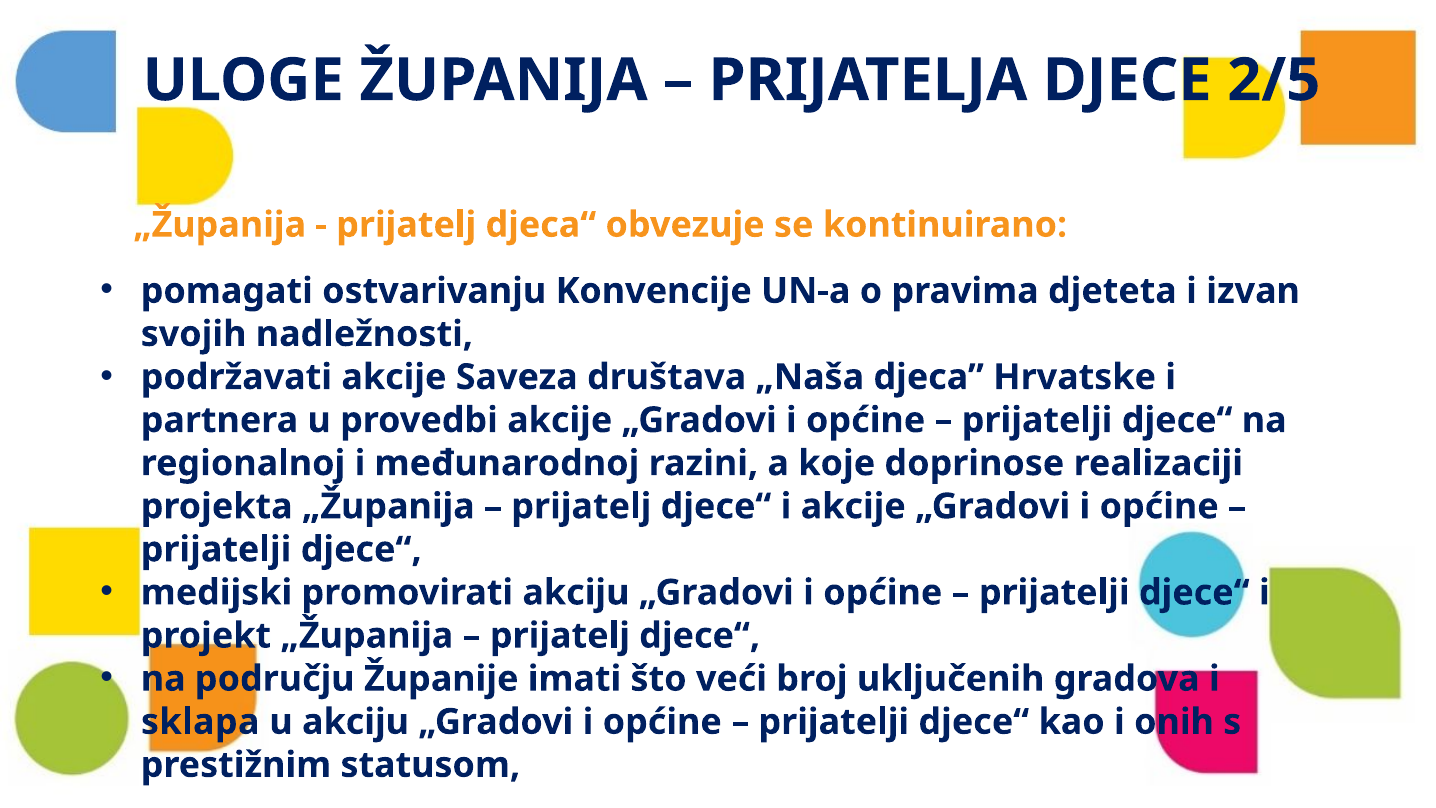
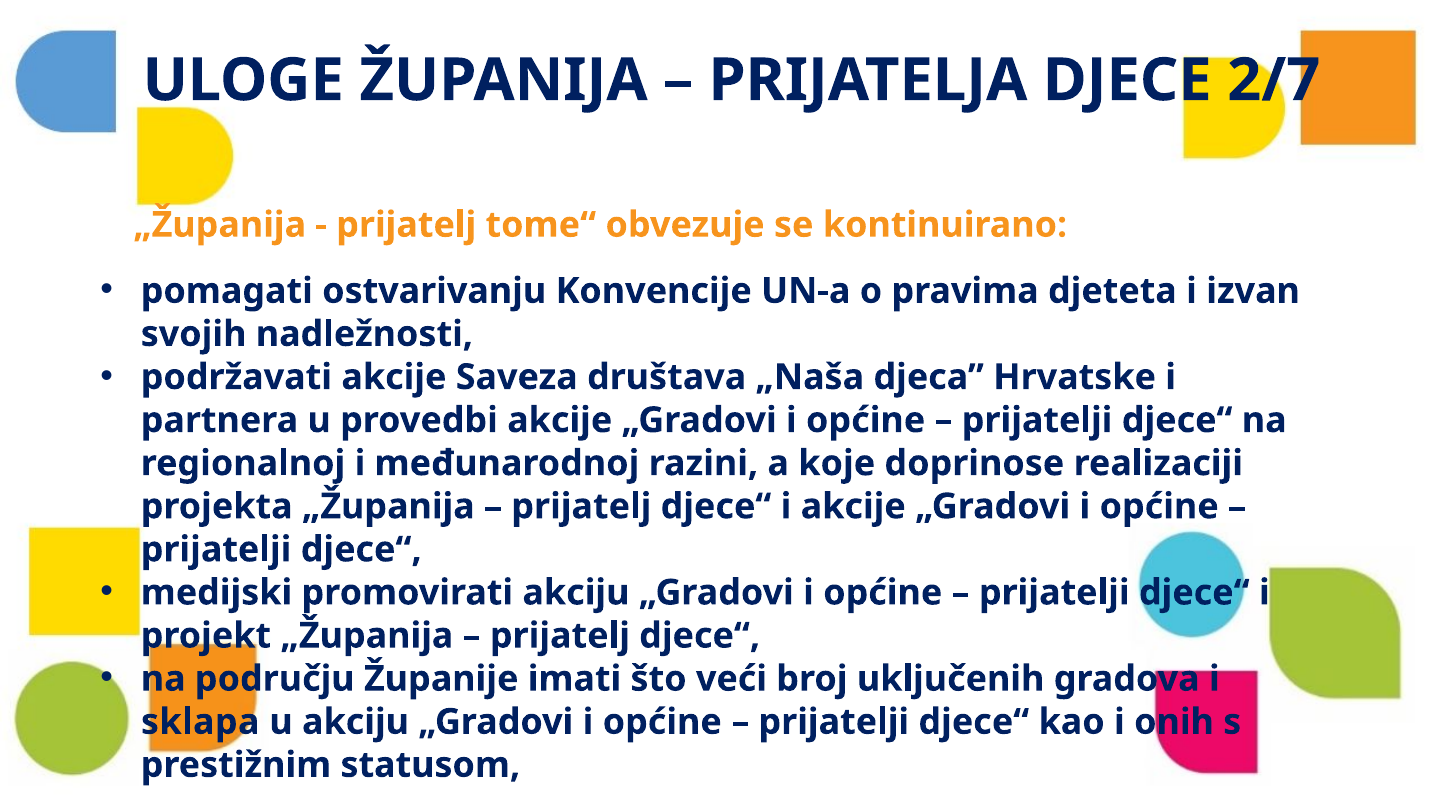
2/5: 2/5 -> 2/7
djeca“: djeca“ -> tome“
